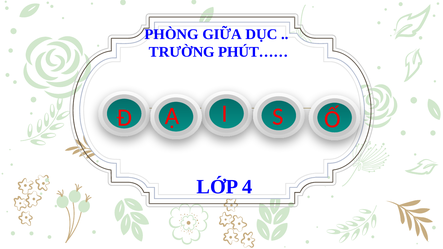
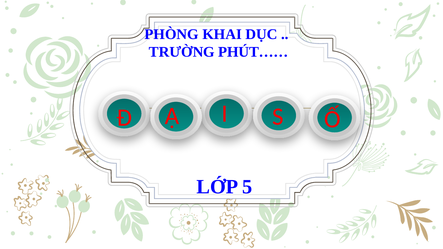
GIỮA: GIỮA -> KHAI
4: 4 -> 5
